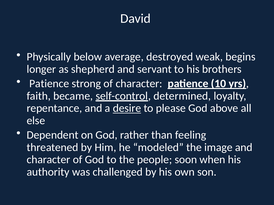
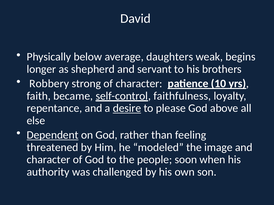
destroyed: destroyed -> daughters
Patience at (49, 84): Patience -> Robbery
determined: determined -> faithfulness
Dependent underline: none -> present
